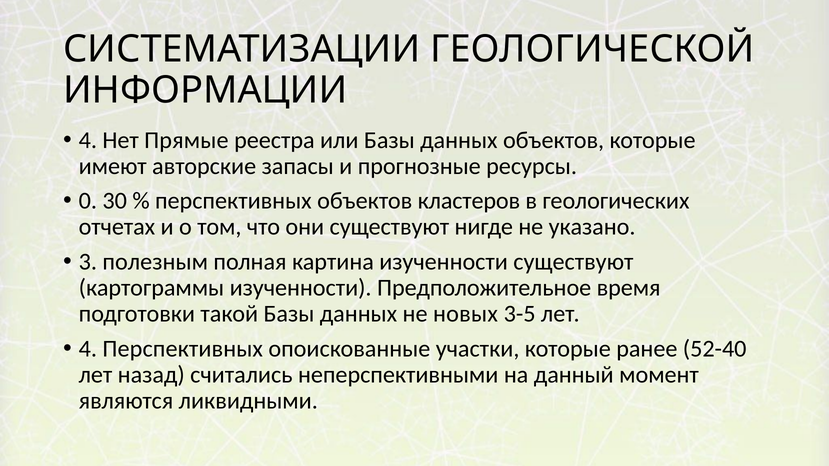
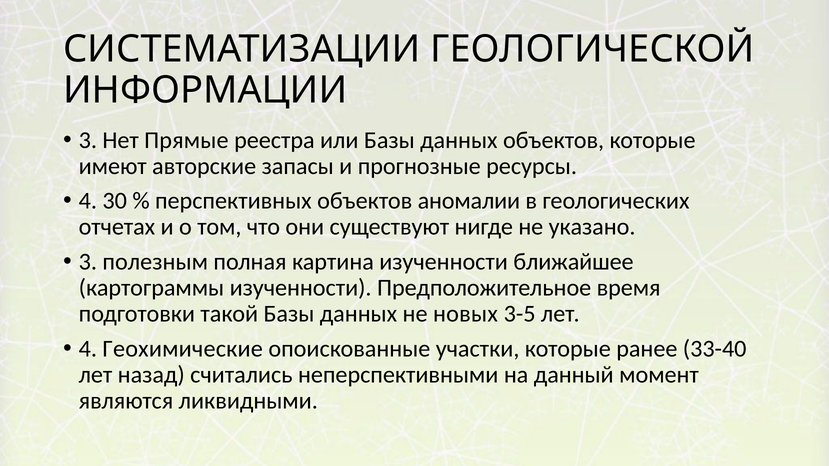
4 at (88, 140): 4 -> 3
0 at (88, 201): 0 -> 4
кластеров: кластеров -> аномалии
изученности существуют: существуют -> ближайшее
4 Перспективных: Перспективных -> Геохимические
52-40: 52-40 -> 33-40
